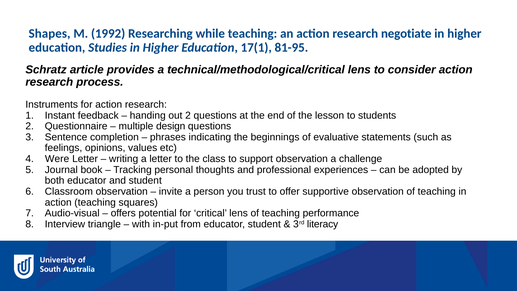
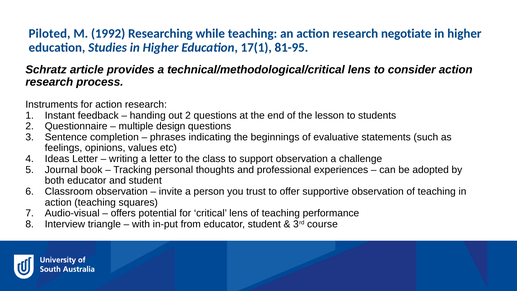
Shapes: Shapes -> Piloted
Were: Were -> Ideas
literacy: literacy -> course
